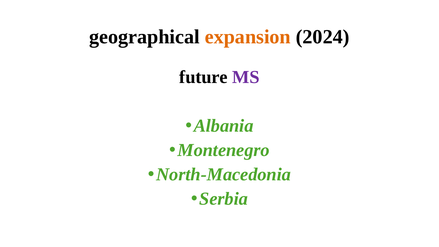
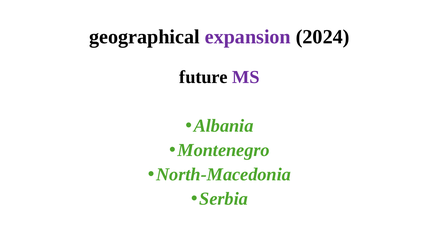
expansion colour: orange -> purple
